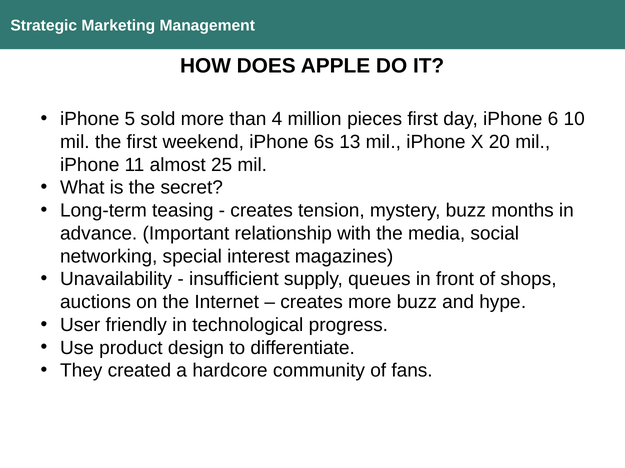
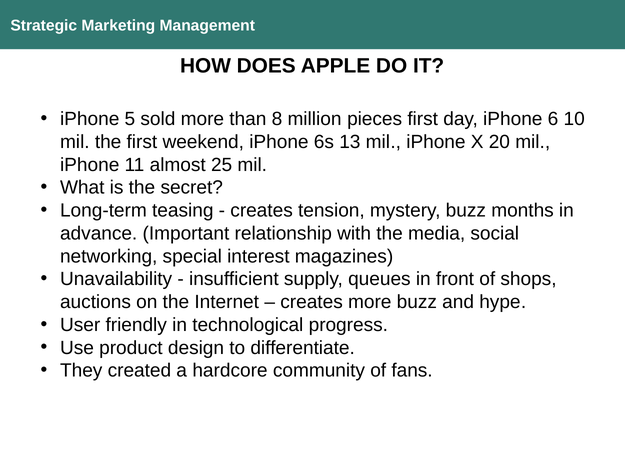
4: 4 -> 8
